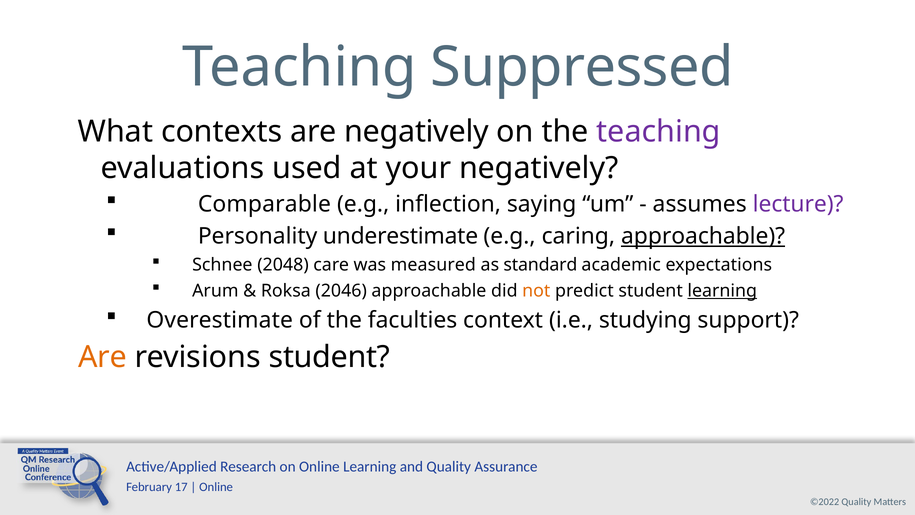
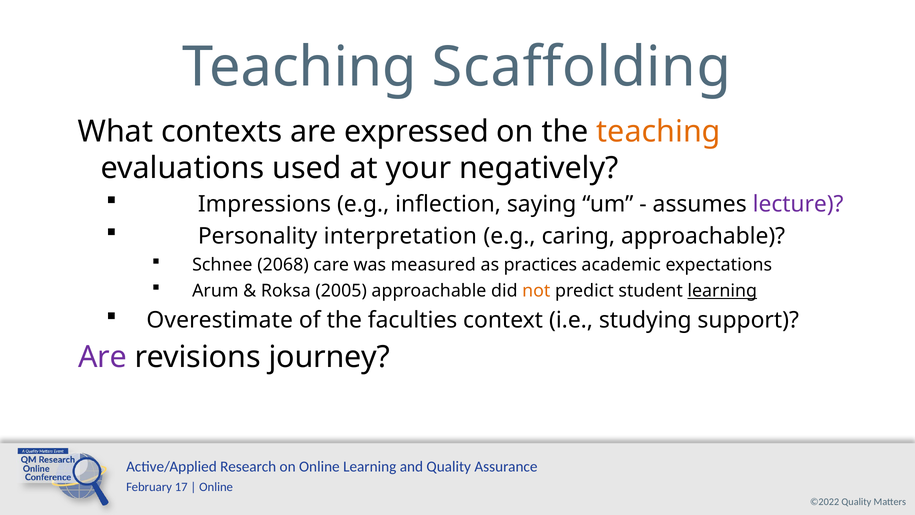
Suppressed: Suppressed -> Scaffolding
are negatively: negatively -> expressed
teaching at (659, 131) colour: purple -> orange
Comparable: Comparable -> Impressions
underestimate: underestimate -> interpretation
approachable at (703, 236) underline: present -> none
2048: 2048 -> 2068
standard: standard -> practices
2046: 2046 -> 2005
Are at (103, 357) colour: orange -> purple
revisions student: student -> journey
